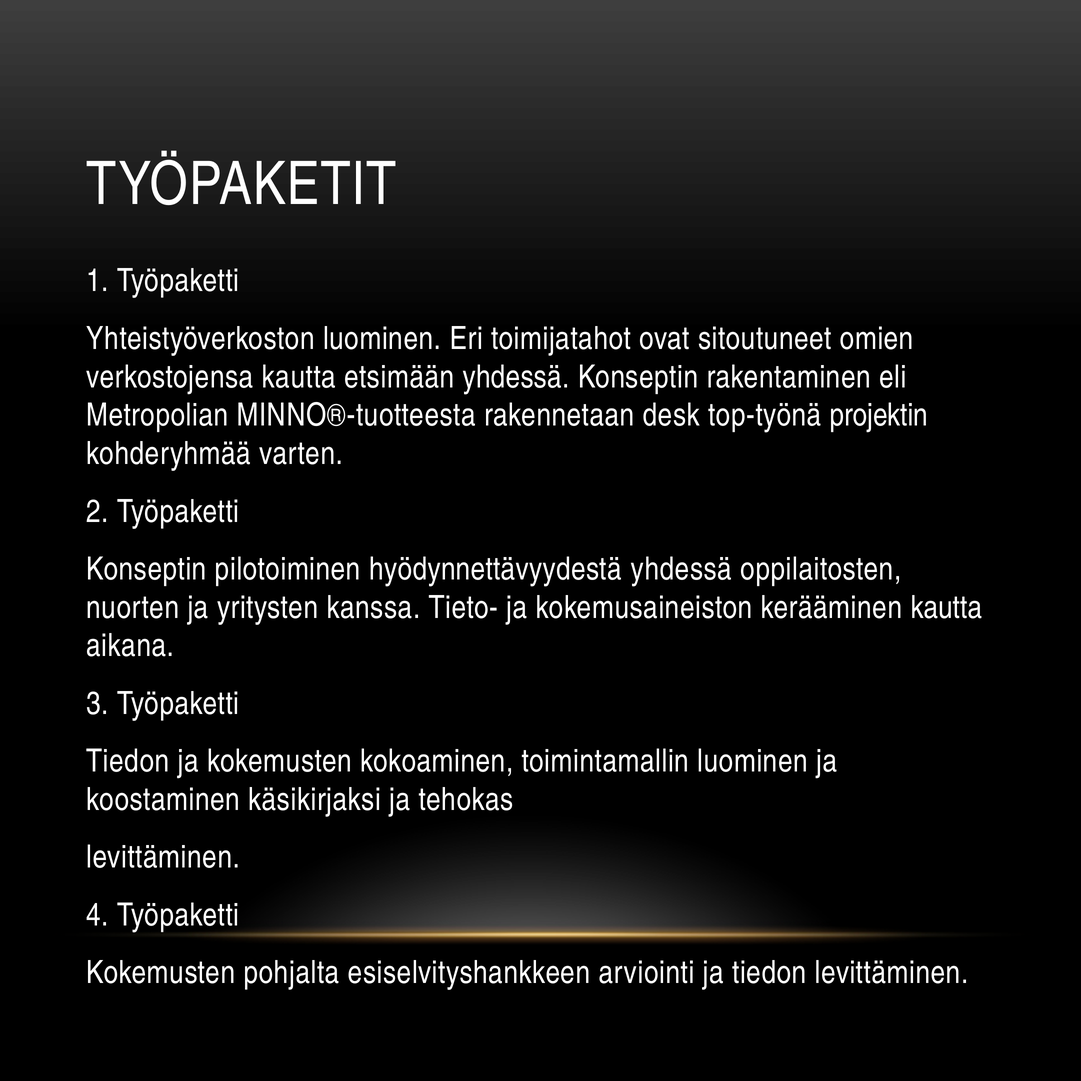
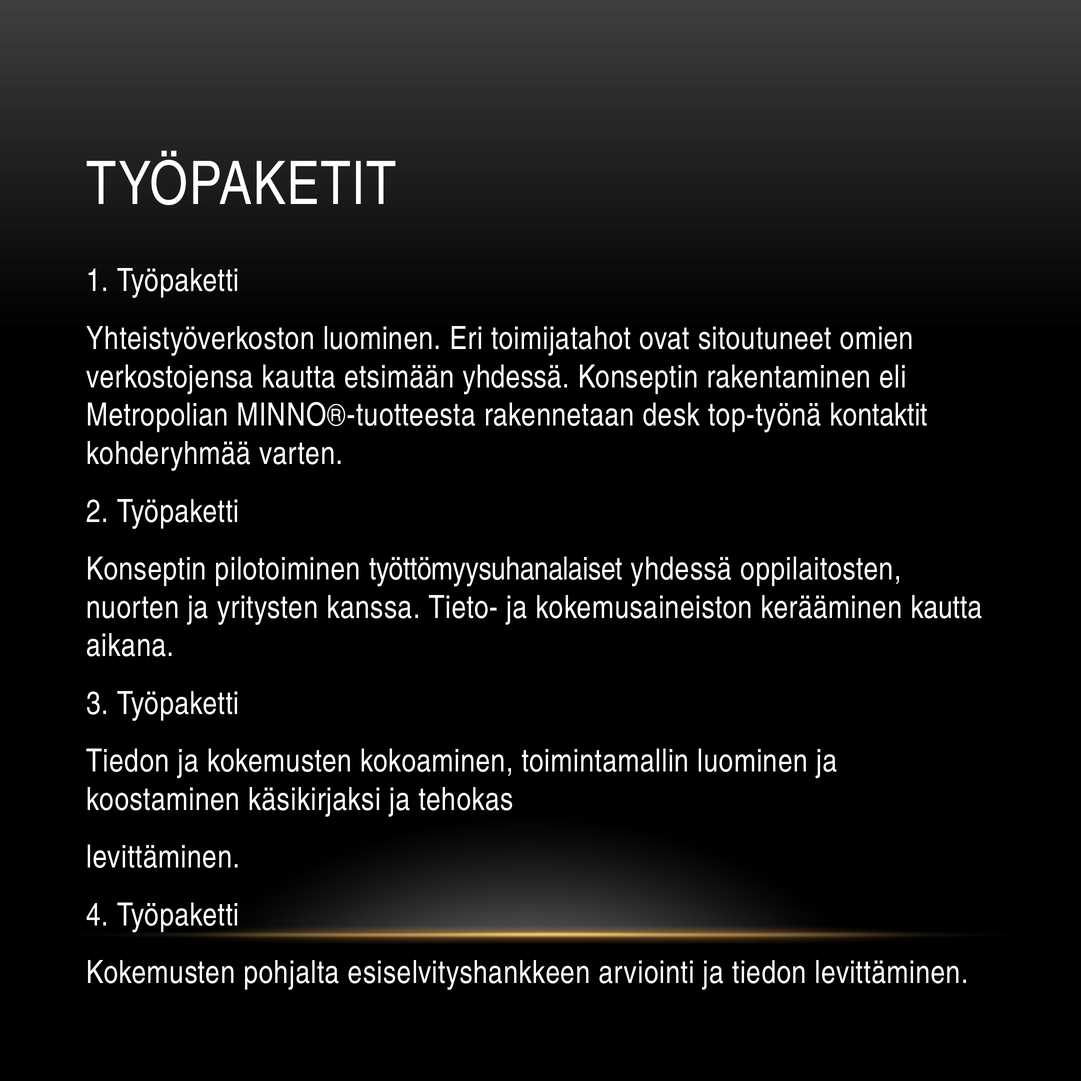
projektin: projektin -> kontaktit
hyödynnettävyydestä: hyödynnettävyydestä -> työttömyysuhanalaiset
